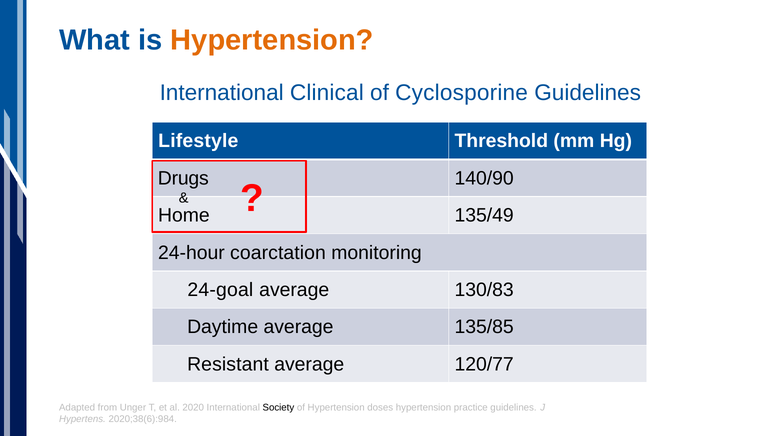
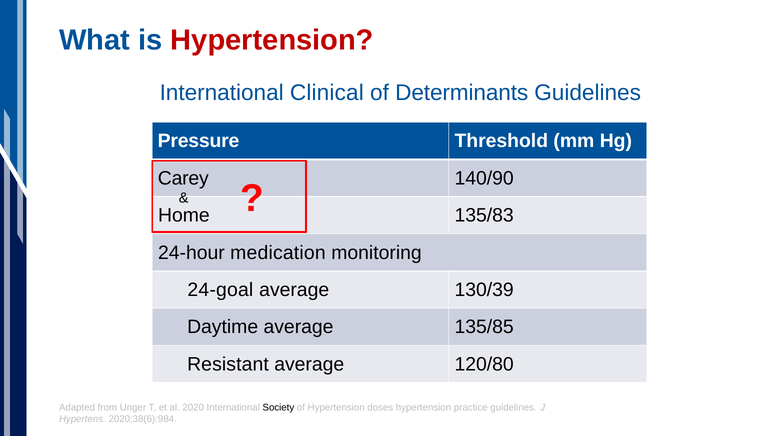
Hypertension at (272, 40) colour: orange -> red
Cyclosporine: Cyclosporine -> Determinants
Lifestyle: Lifestyle -> Pressure
Drugs: Drugs -> Carey
135/49: 135/49 -> 135/83
coarctation: coarctation -> medication
130/83: 130/83 -> 130/39
120/77: 120/77 -> 120/80
